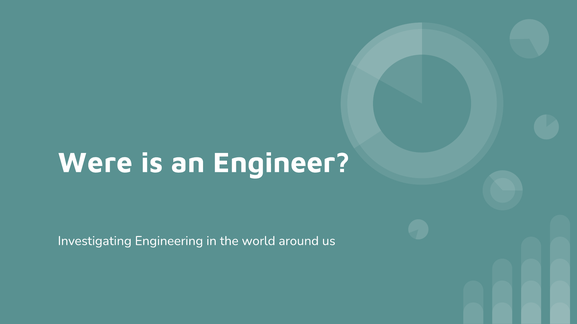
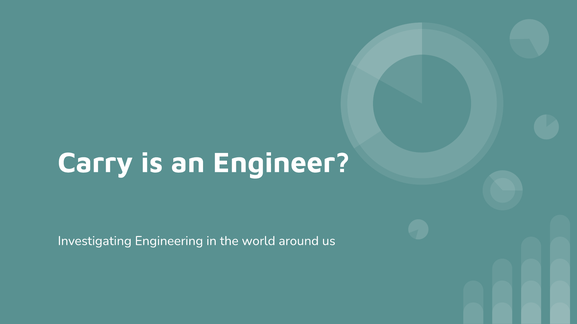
Were: Were -> Carry
